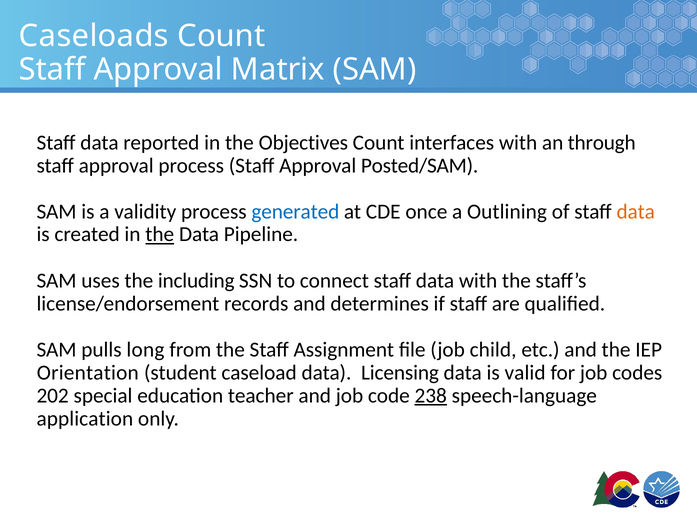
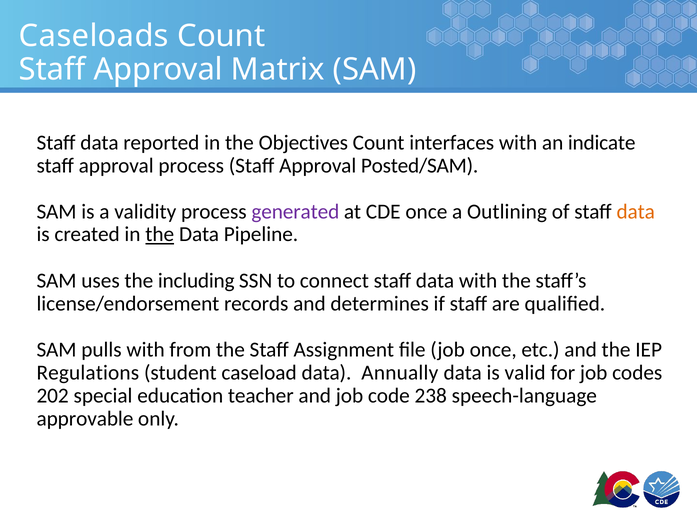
through: through -> indicate
generated colour: blue -> purple
pulls long: long -> with
job child: child -> once
Orientation: Orientation -> Regulations
Licensing: Licensing -> Annually
238 underline: present -> none
application: application -> approvable
